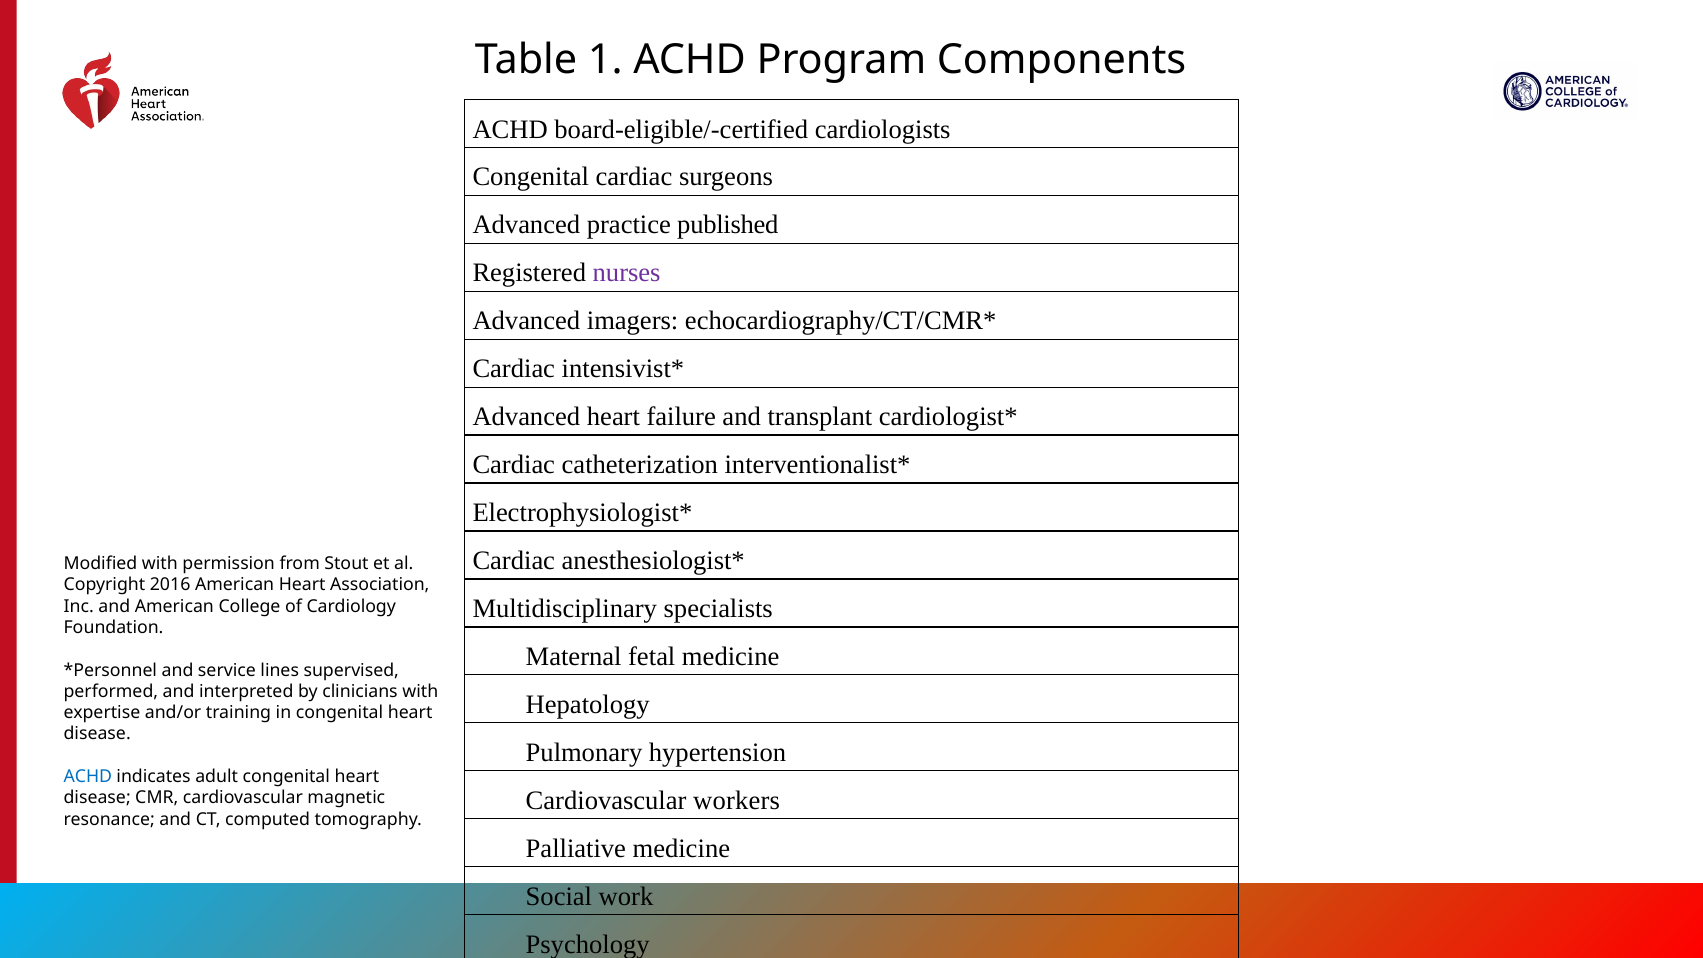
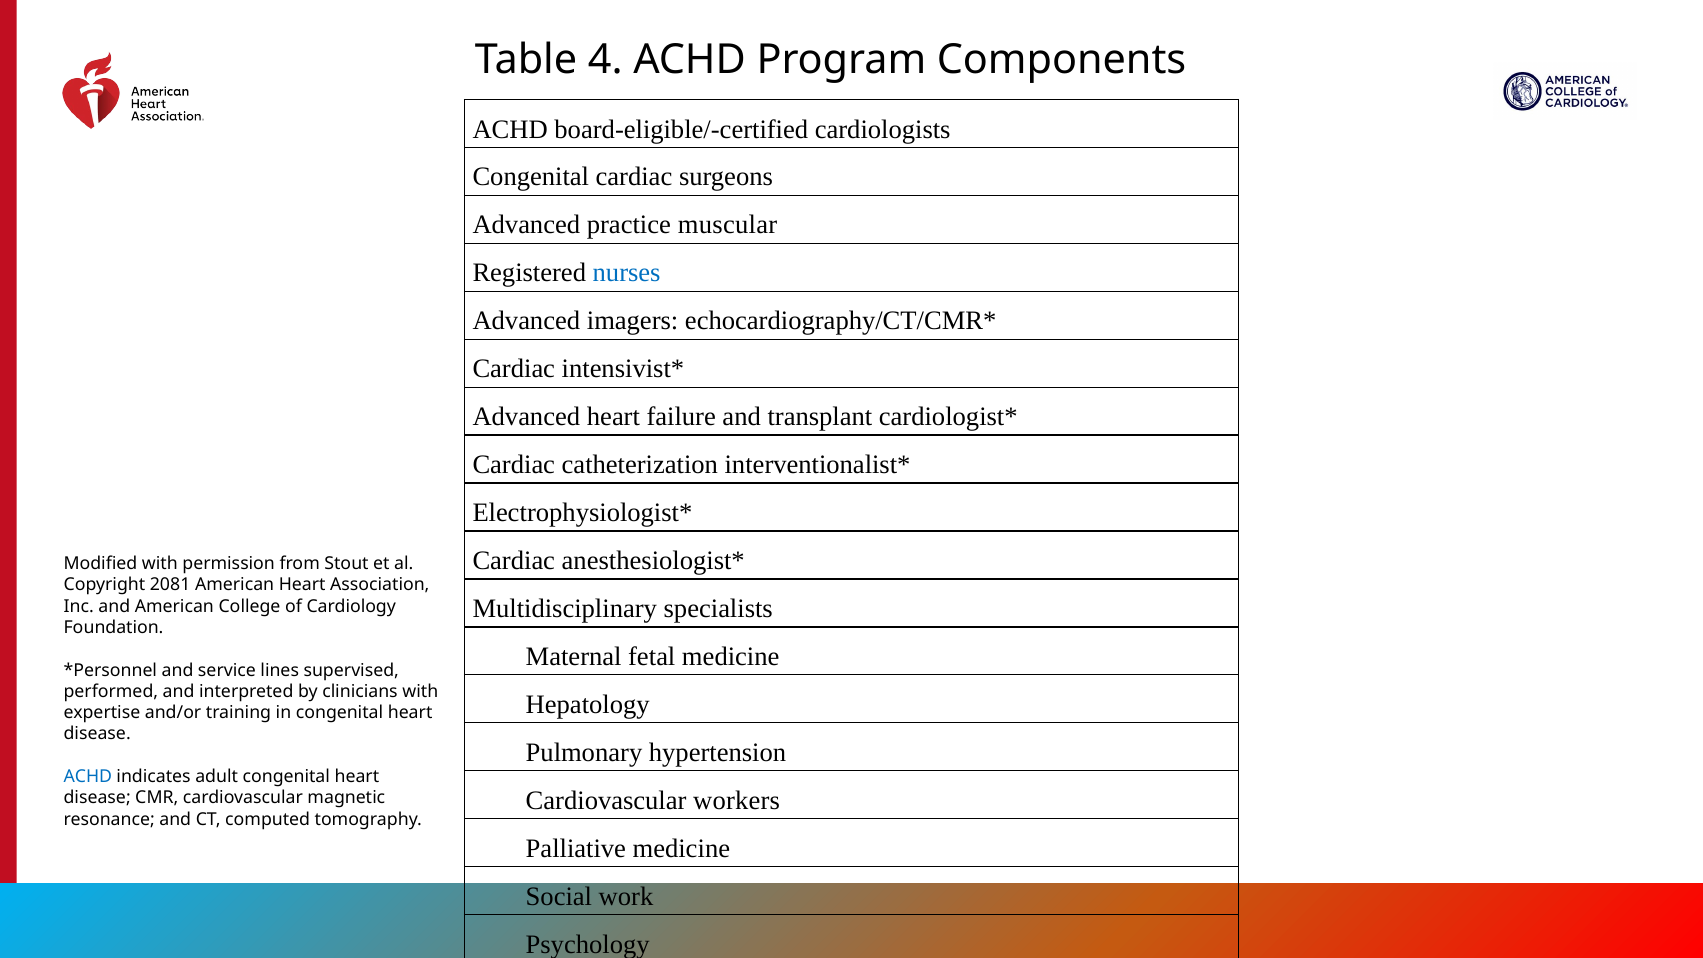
1: 1 -> 4
published: published -> muscular
nurses colour: purple -> blue
2016: 2016 -> 2081
